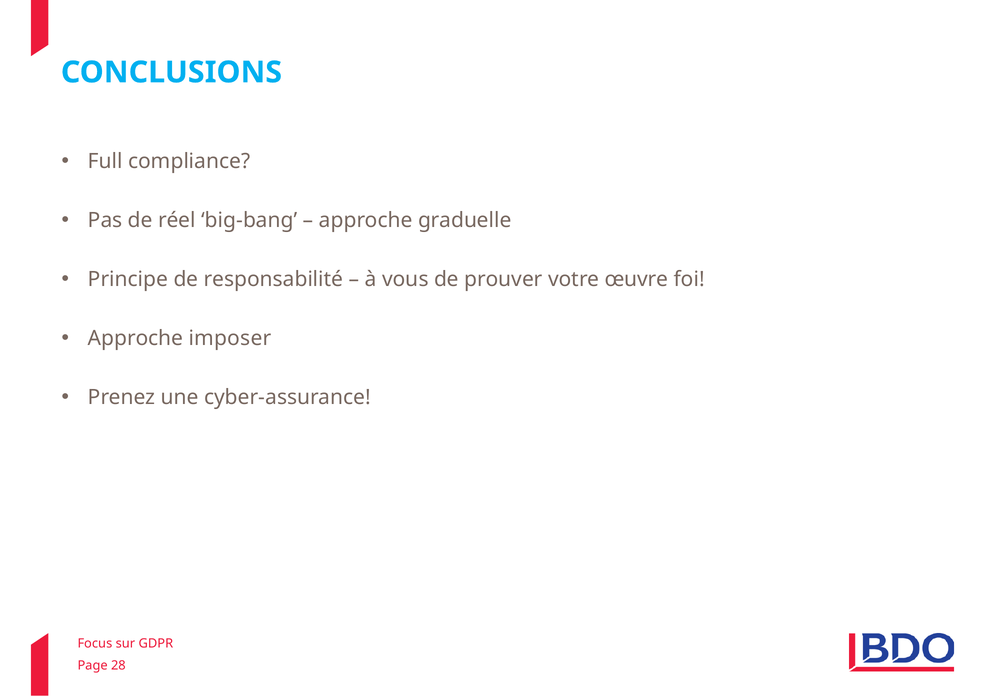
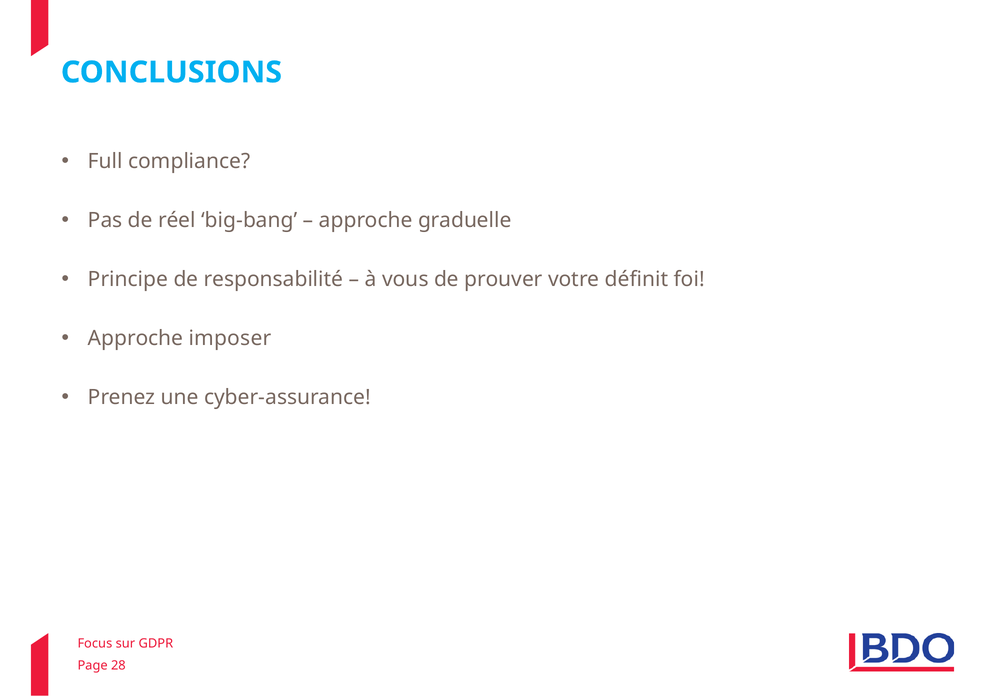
œuvre: œuvre -> définit
